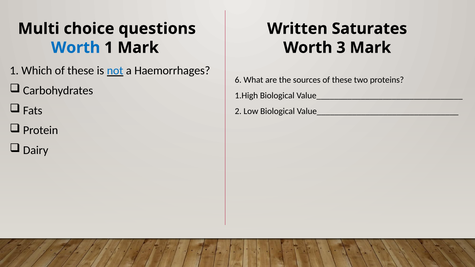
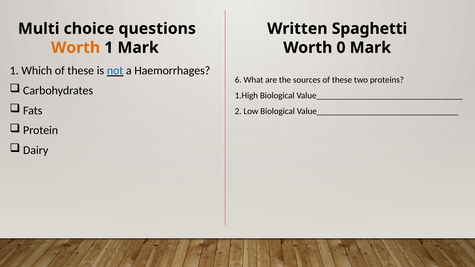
Saturates: Saturates -> Spaghetti
Worth at (76, 48) colour: blue -> orange
3: 3 -> 0
